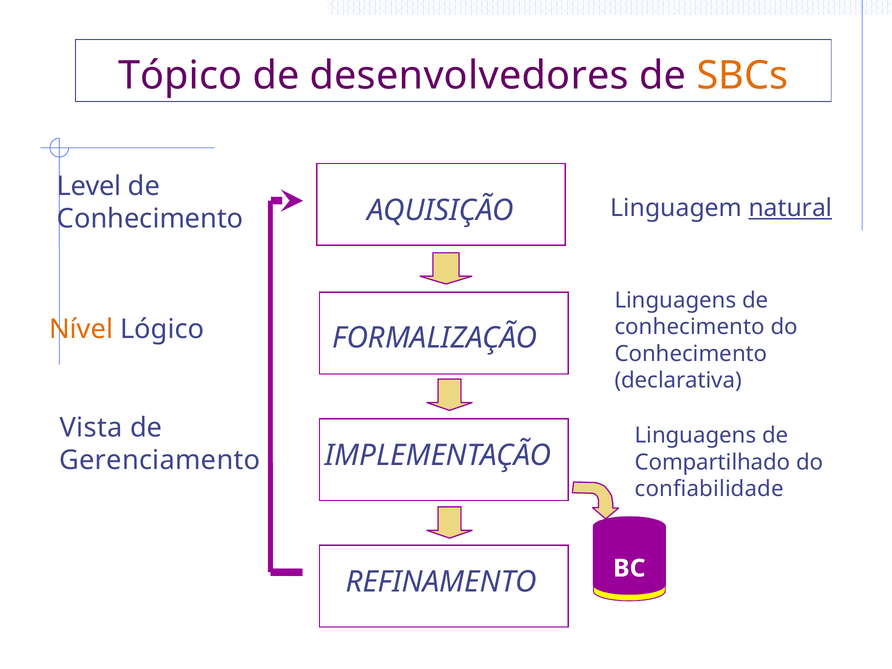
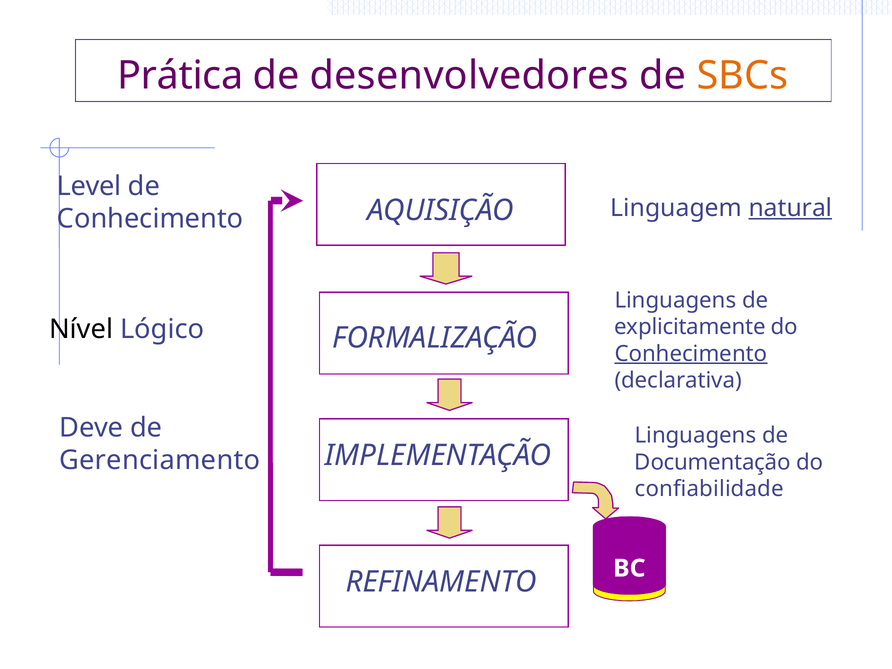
Tópico: Tópico -> Prática
conhecimento at (690, 327): conhecimento -> explicitamente
Nível colour: orange -> black
Conhecimento at (691, 354) underline: none -> present
Vista: Vista -> Deve
Compartilhado: Compartilhado -> Documentação
